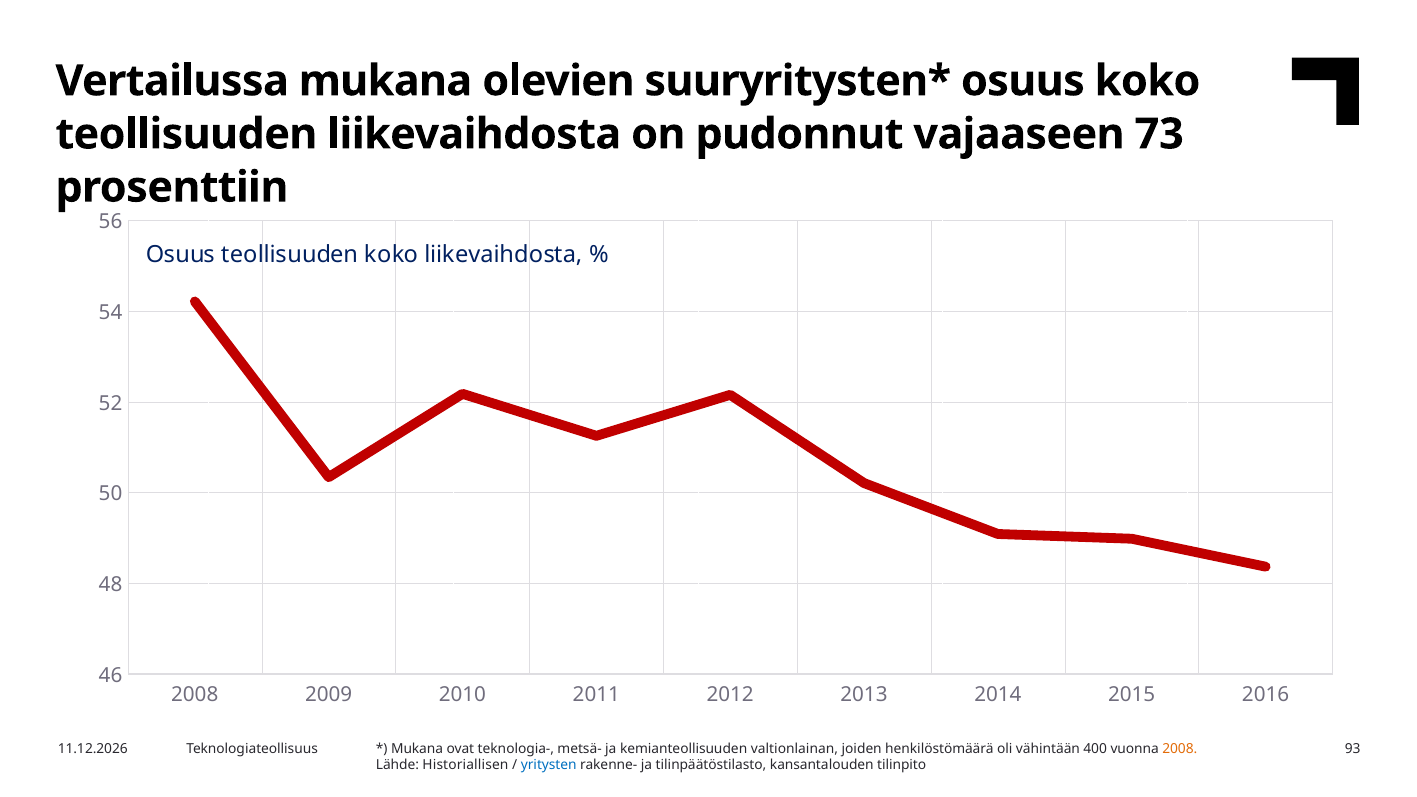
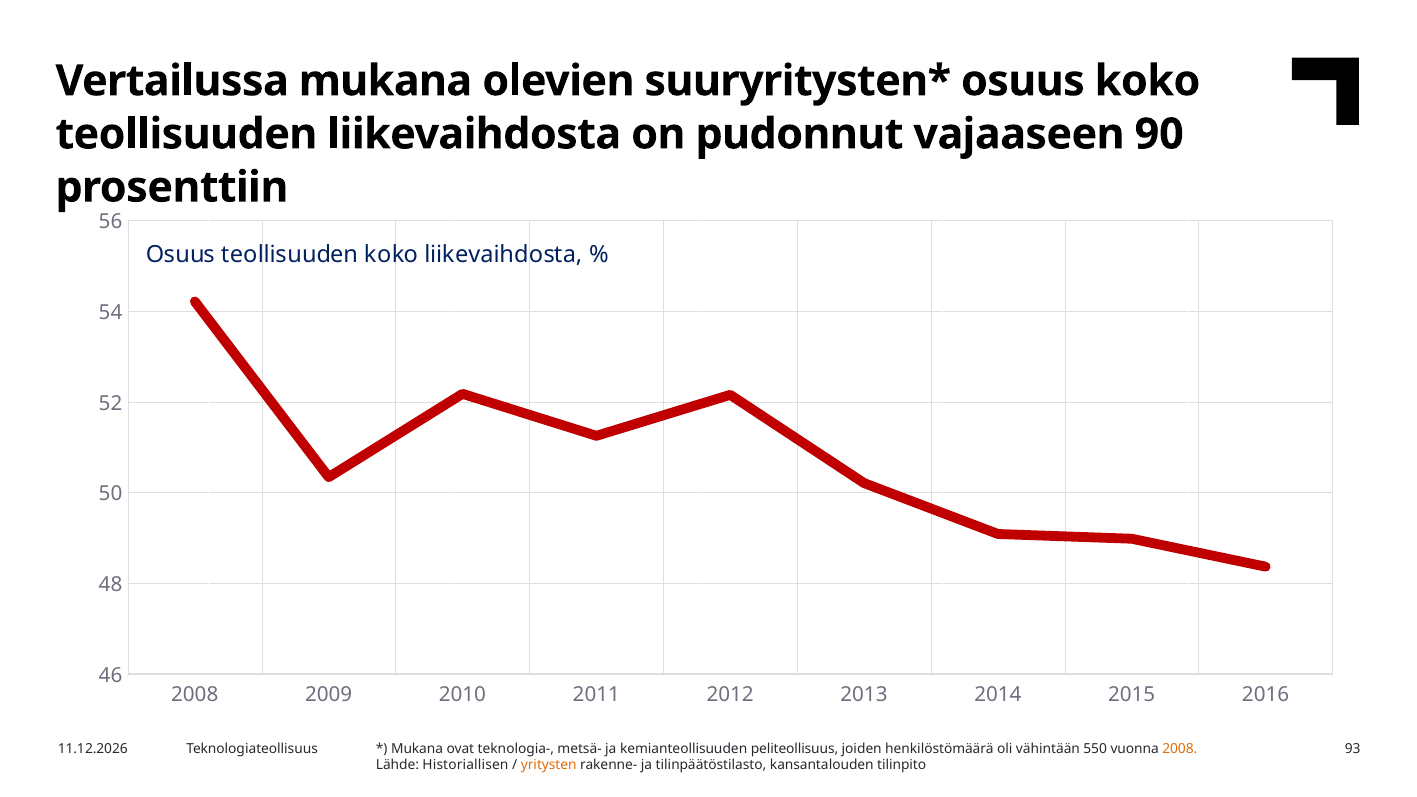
73: 73 -> 90
valtionlainan: valtionlainan -> peliteollisuus
400: 400 -> 550
yritysten colour: blue -> orange
